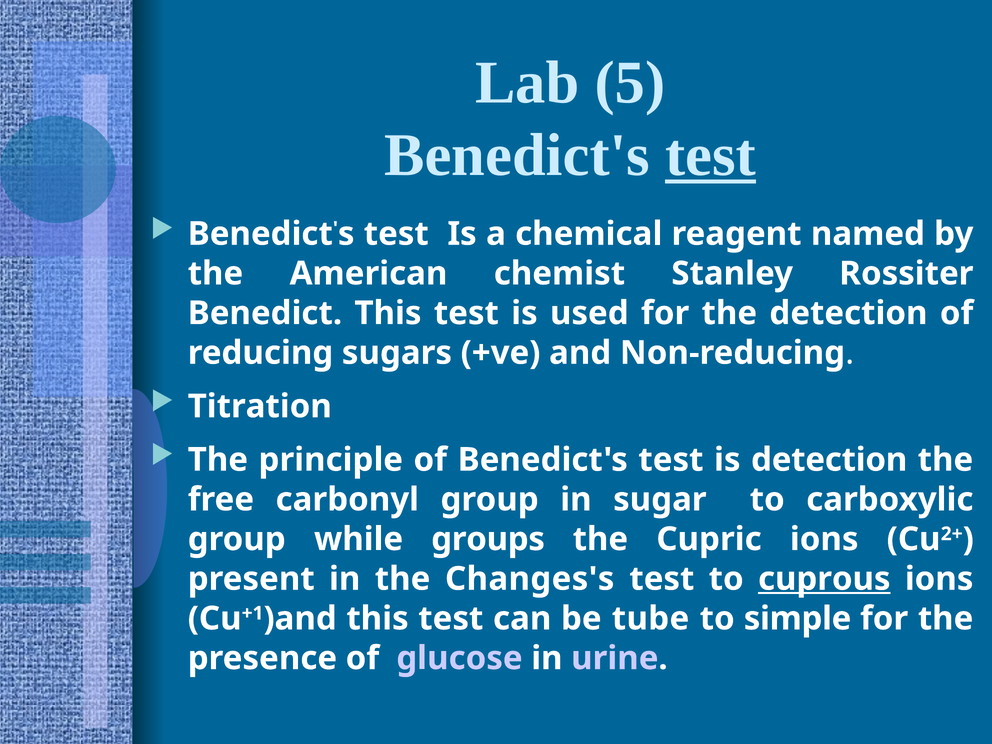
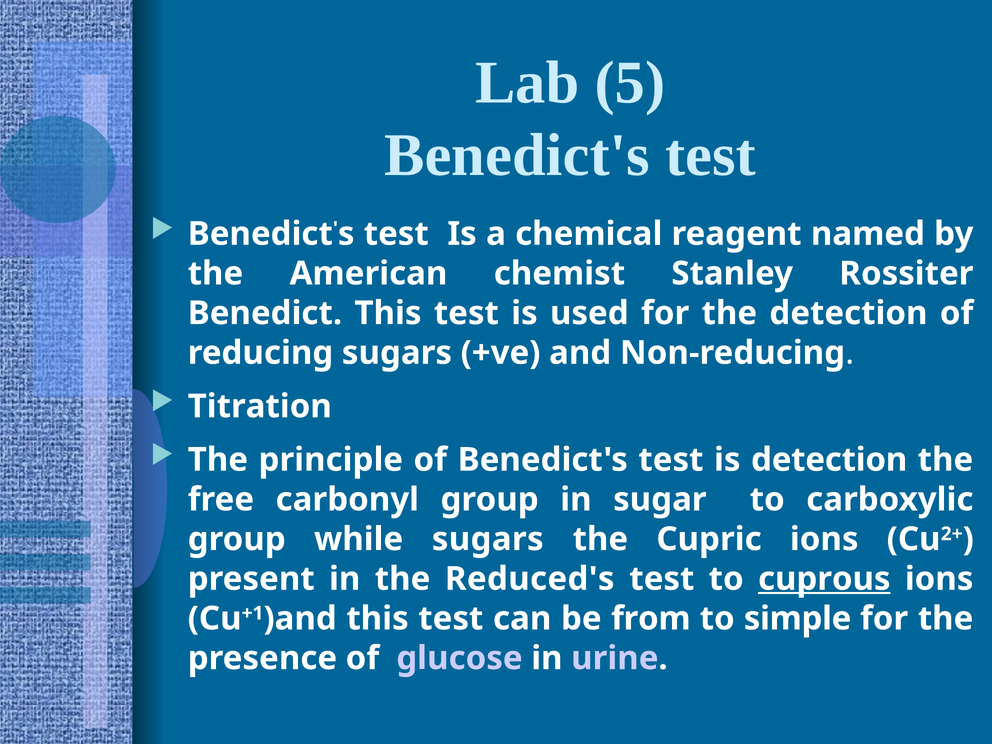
test at (711, 155) underline: present -> none
while groups: groups -> sugars
Changes's: Changes's -> Reduced's
tube: tube -> from
